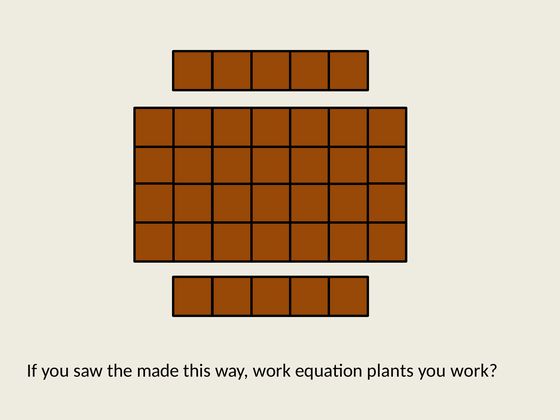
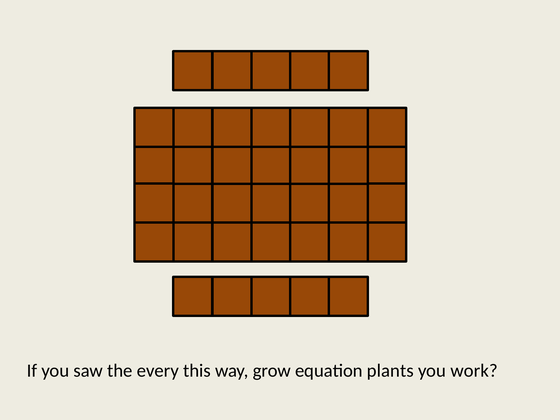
made: made -> every
way work: work -> grow
